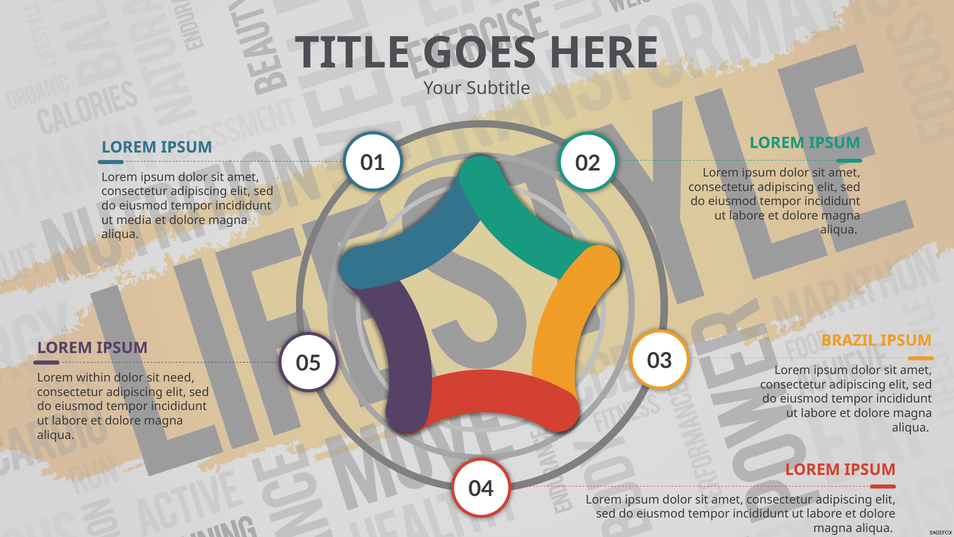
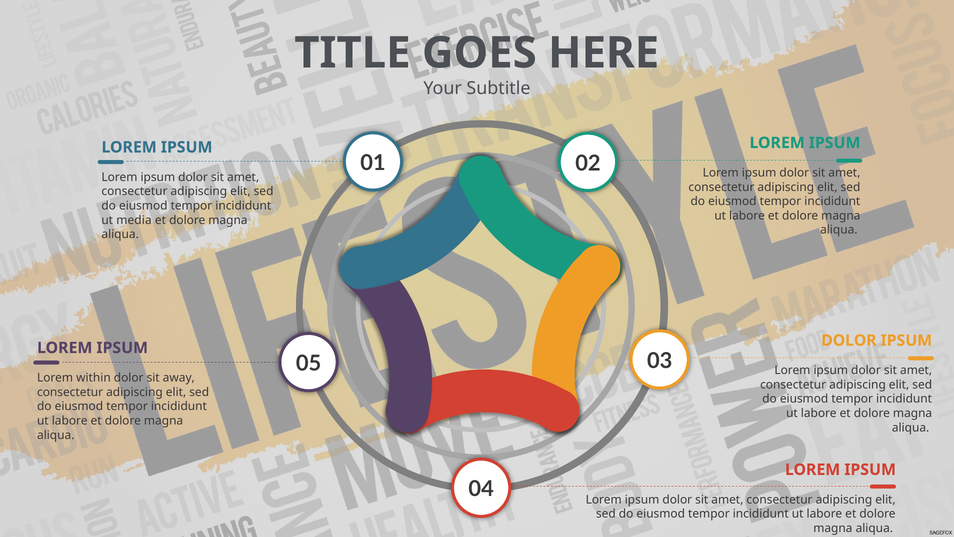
BRAZIL at (849, 340): BRAZIL -> DOLOR
need: need -> away
